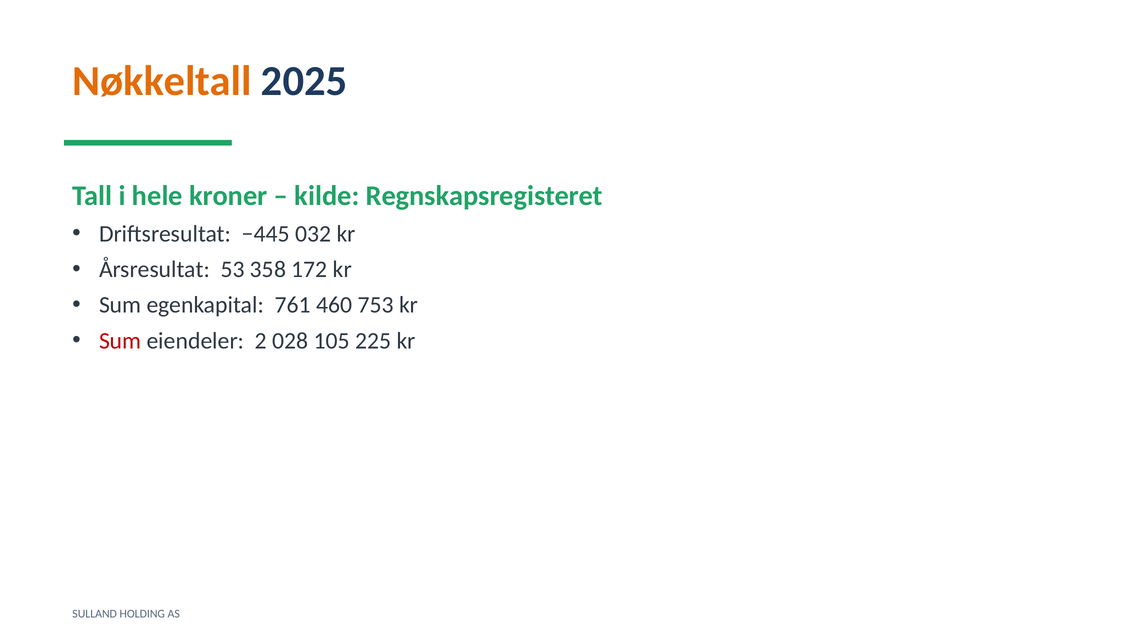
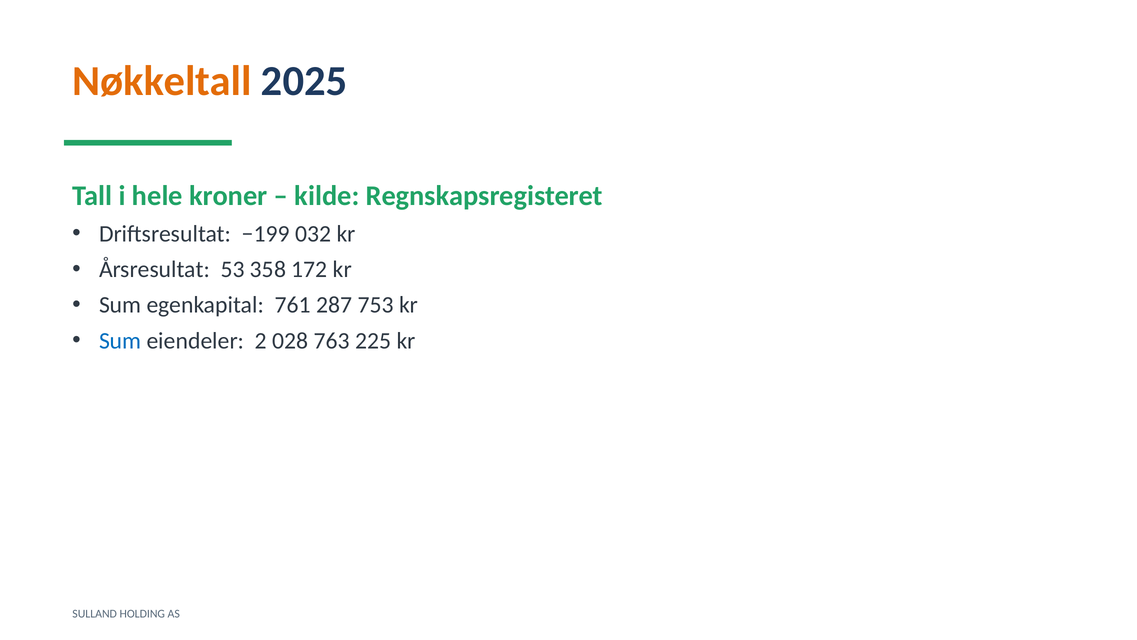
−445: −445 -> −199
460: 460 -> 287
Sum at (120, 340) colour: red -> blue
105: 105 -> 763
